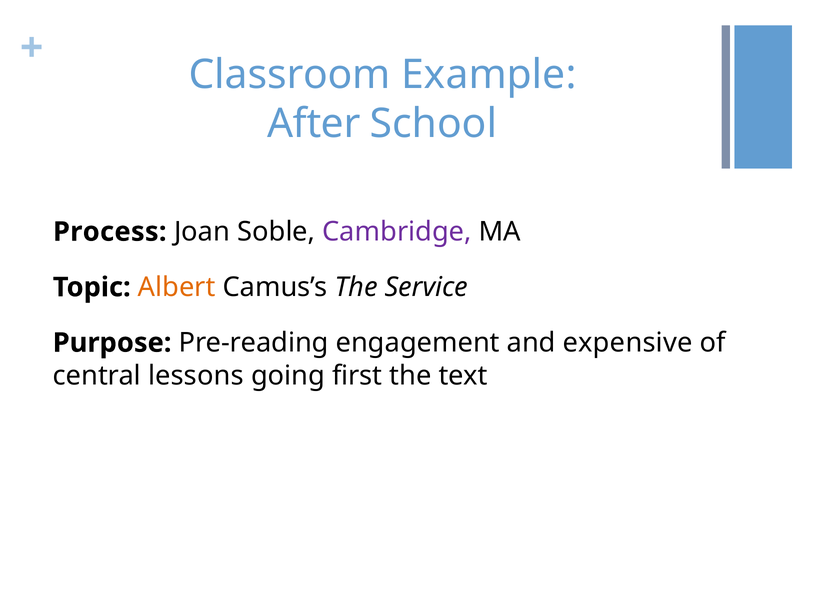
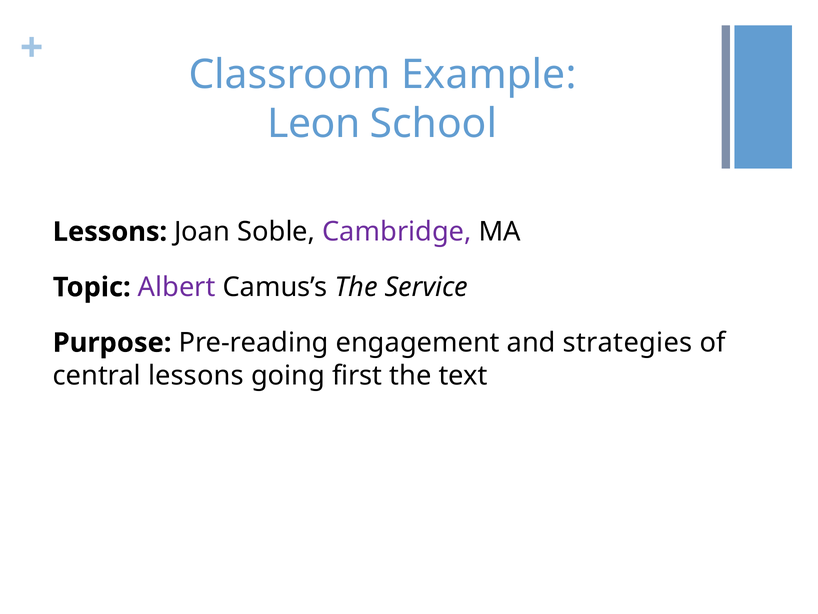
After: After -> Leon
Process at (110, 232): Process -> Lessons
Albert colour: orange -> purple
expensive: expensive -> strategies
